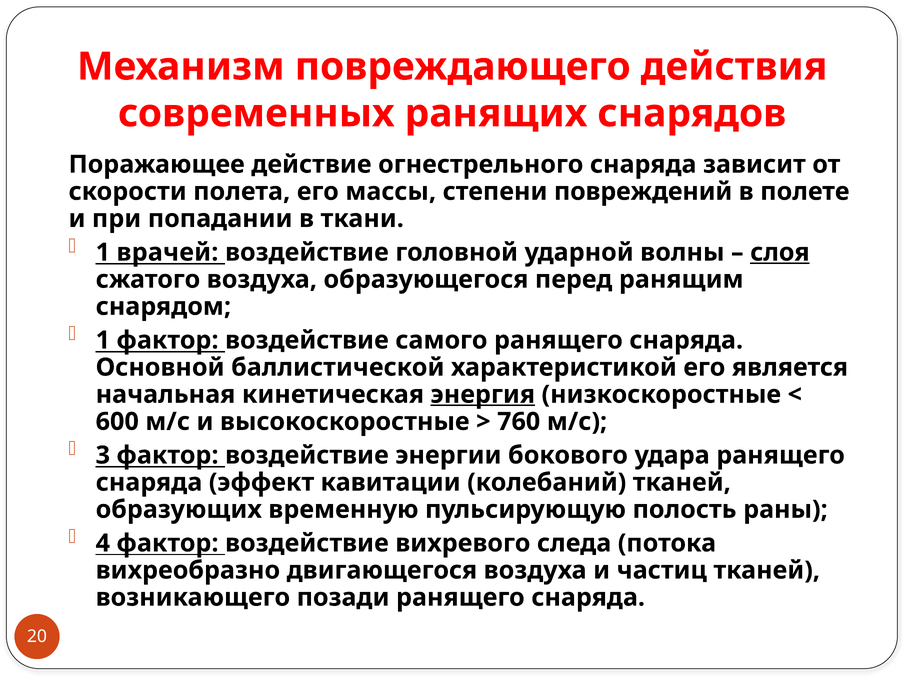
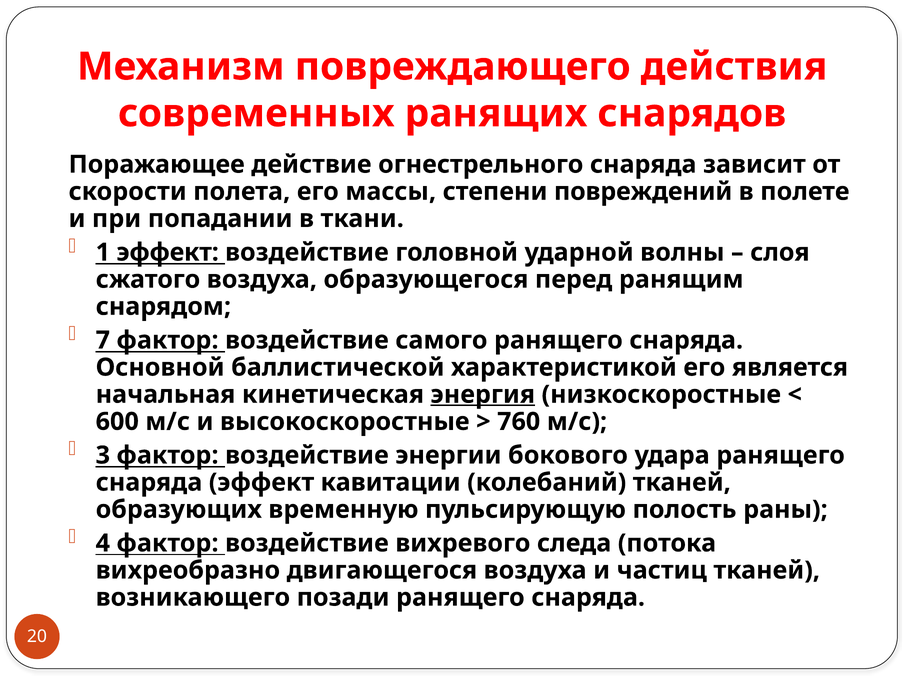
1 врачей: врачей -> эффект
слоя underline: present -> none
1 at (103, 340): 1 -> 7
